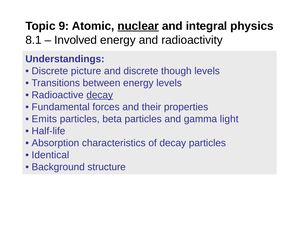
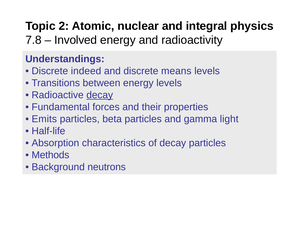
9: 9 -> 2
nuclear underline: present -> none
8.1: 8.1 -> 7.8
picture: picture -> indeed
though: though -> means
Identical: Identical -> Methods
structure: structure -> neutrons
